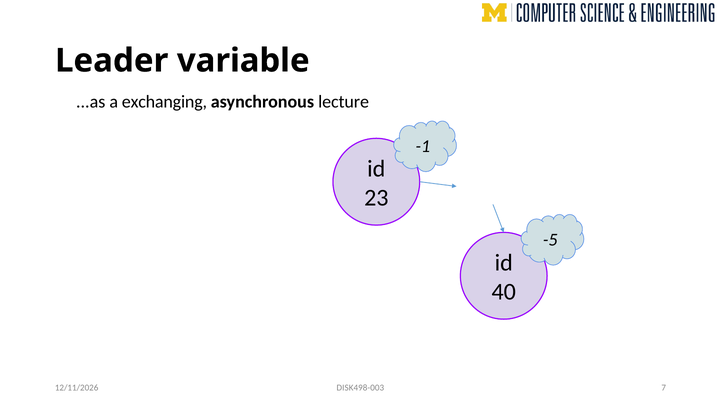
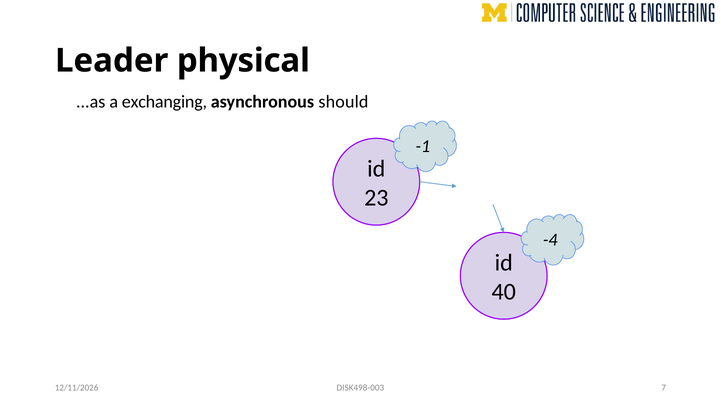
variable: variable -> physical
lecture: lecture -> should
-5: -5 -> -4
